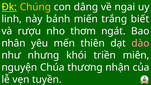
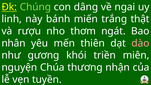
Chúng colour: yellow -> light green
biết: biết -> thật
nhưng: nhưng -> gương
